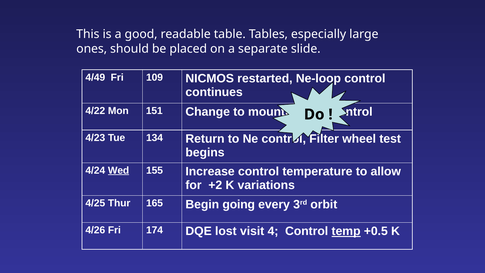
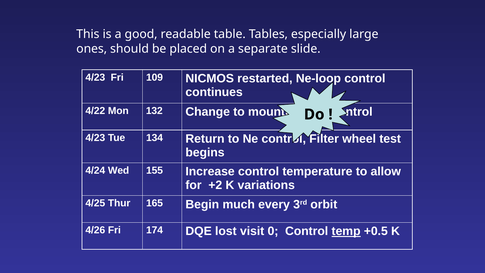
4/49 at (95, 77): 4/49 -> 4/23
151: 151 -> 132
Wed underline: present -> none
going: going -> much
4: 4 -> 0
